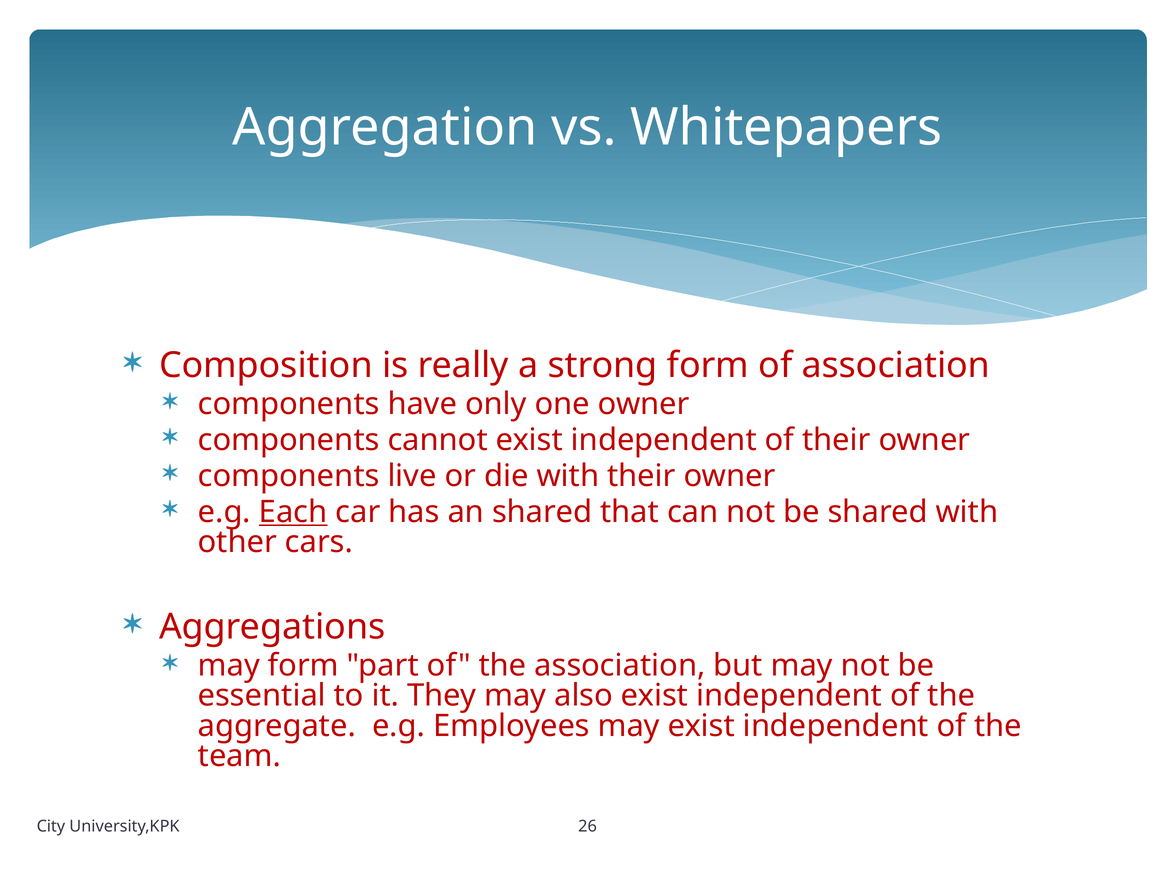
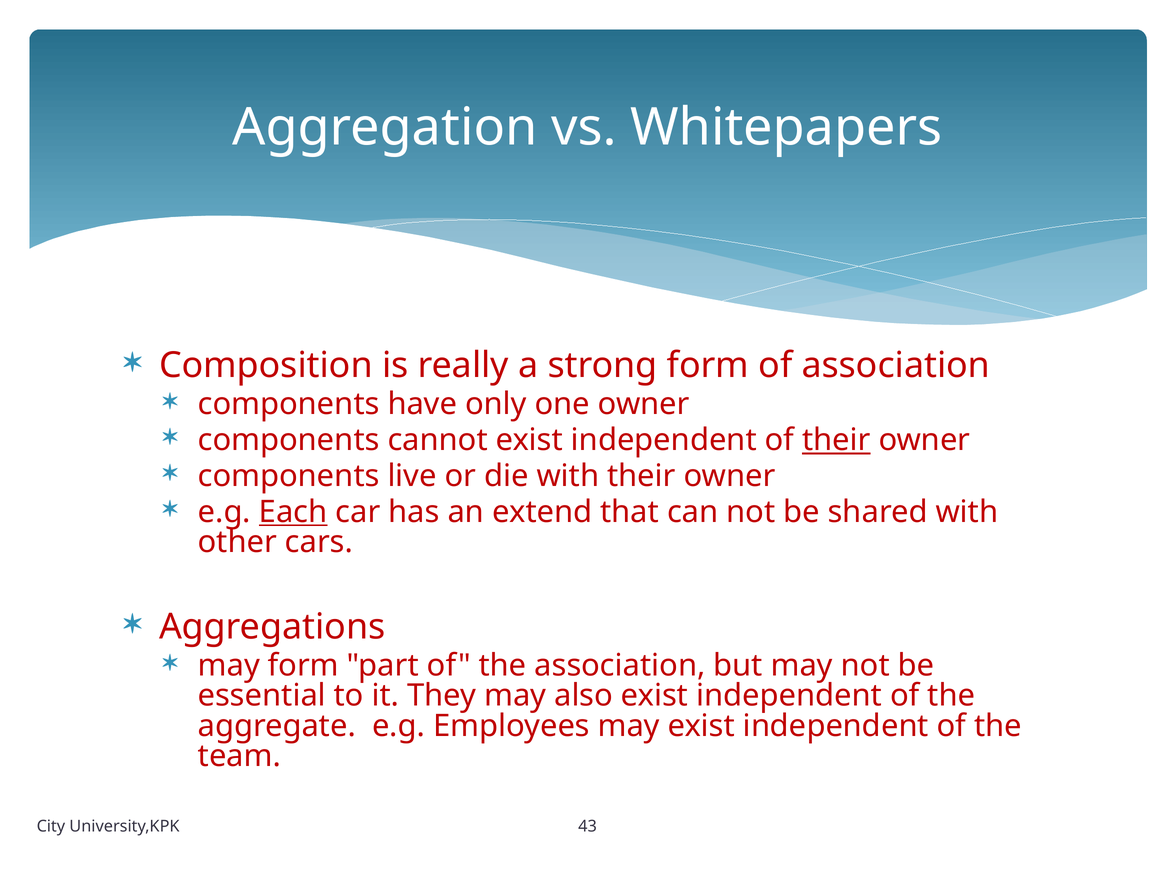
their at (836, 440) underline: none -> present
an shared: shared -> extend
26: 26 -> 43
